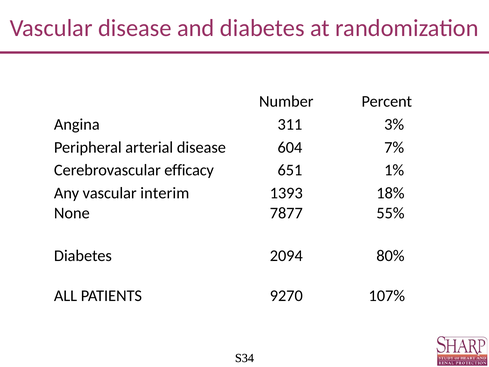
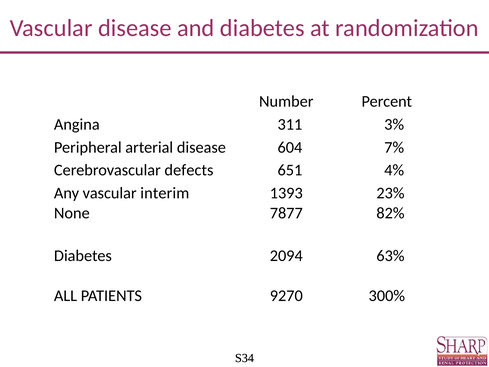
efficacy: efficacy -> defects
1%: 1% -> 4%
18%: 18% -> 23%
55%: 55% -> 82%
80%: 80% -> 63%
107%: 107% -> 300%
